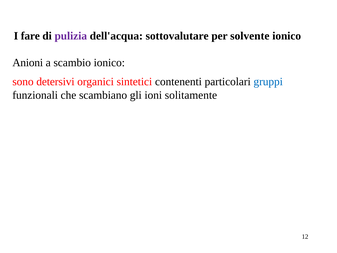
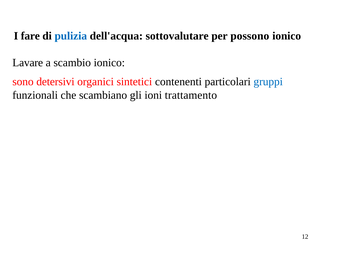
pulizia colour: purple -> blue
solvente: solvente -> possono
Anioni: Anioni -> Lavare
solitamente: solitamente -> trattamento
